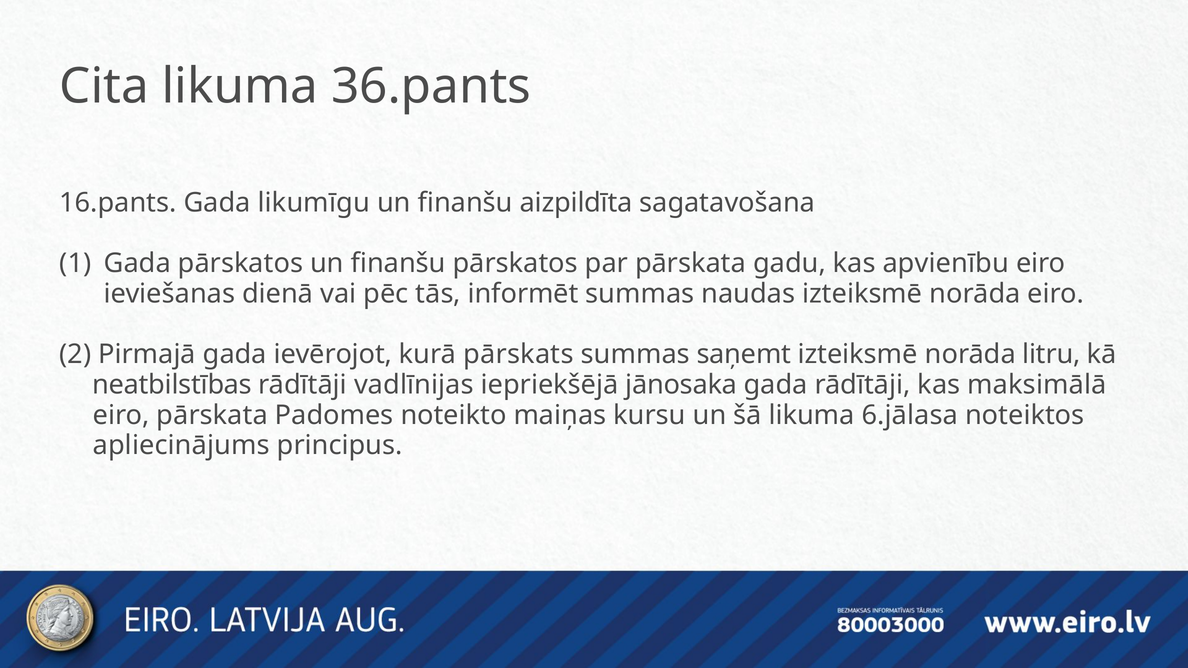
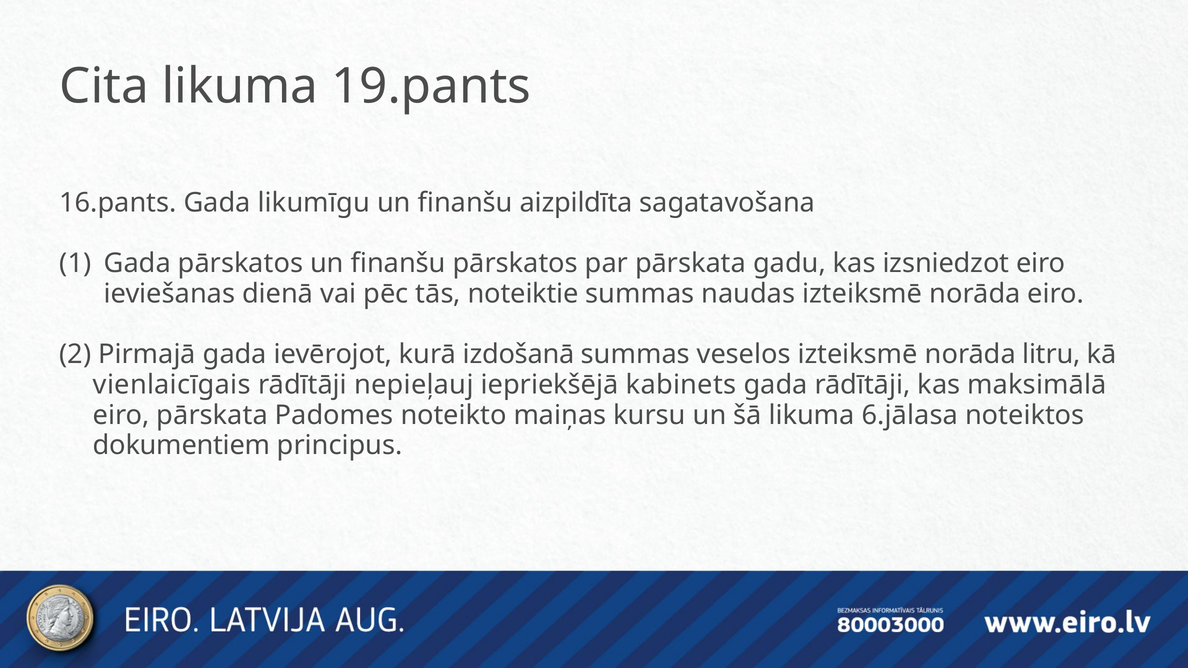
36.pants: 36.pants -> 19.pants
apvienību: apvienību -> izsniedzot
informēt: informēt -> noteiktie
pārskats: pārskats -> izdošanā
saņemt: saņemt -> veselos
neatbilstības: neatbilstības -> vienlaicīgais
vadlīnijas: vadlīnijas -> nepieļauj
jānosaka: jānosaka -> kabinets
apliecinājums: apliecinājums -> dokumentiem
